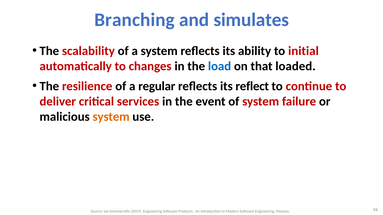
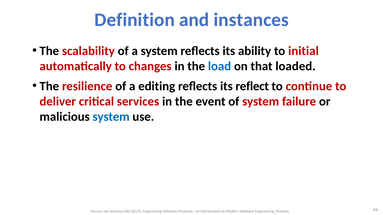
Branching: Branching -> Definition
simulates: simulates -> instances
regular: regular -> editing
system at (111, 117) colour: orange -> blue
